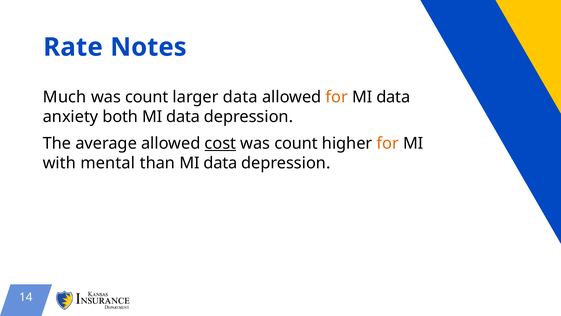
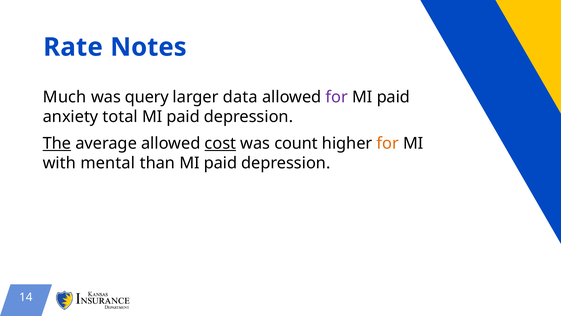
count at (147, 97): count -> query
for at (337, 97) colour: orange -> purple
data at (393, 97): data -> paid
both: both -> total
data at (183, 117): data -> paid
The underline: none -> present
than MI data: data -> paid
